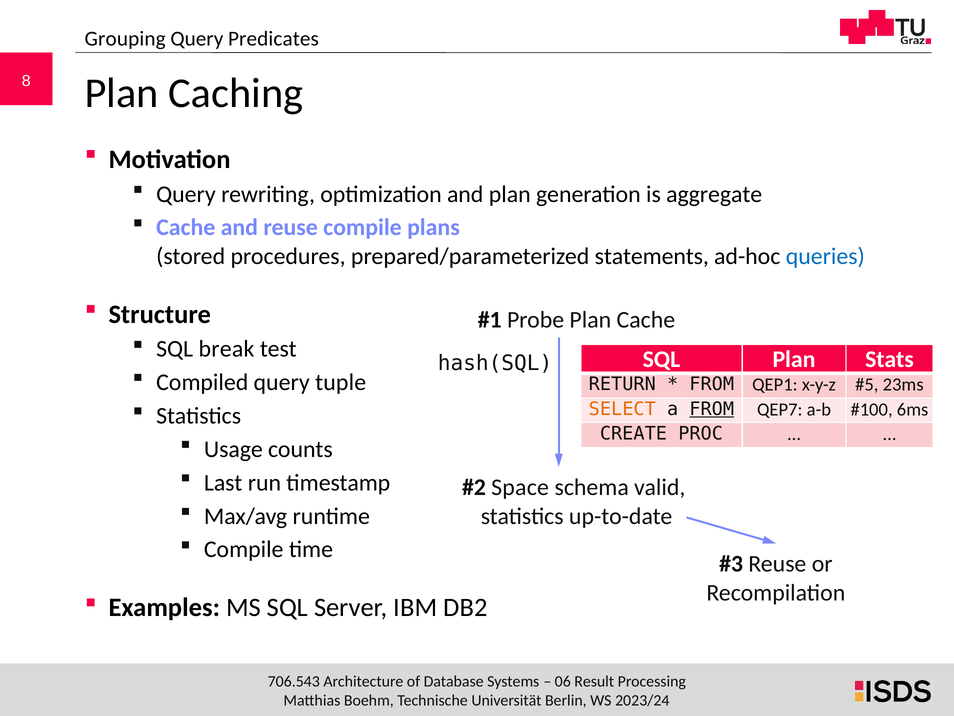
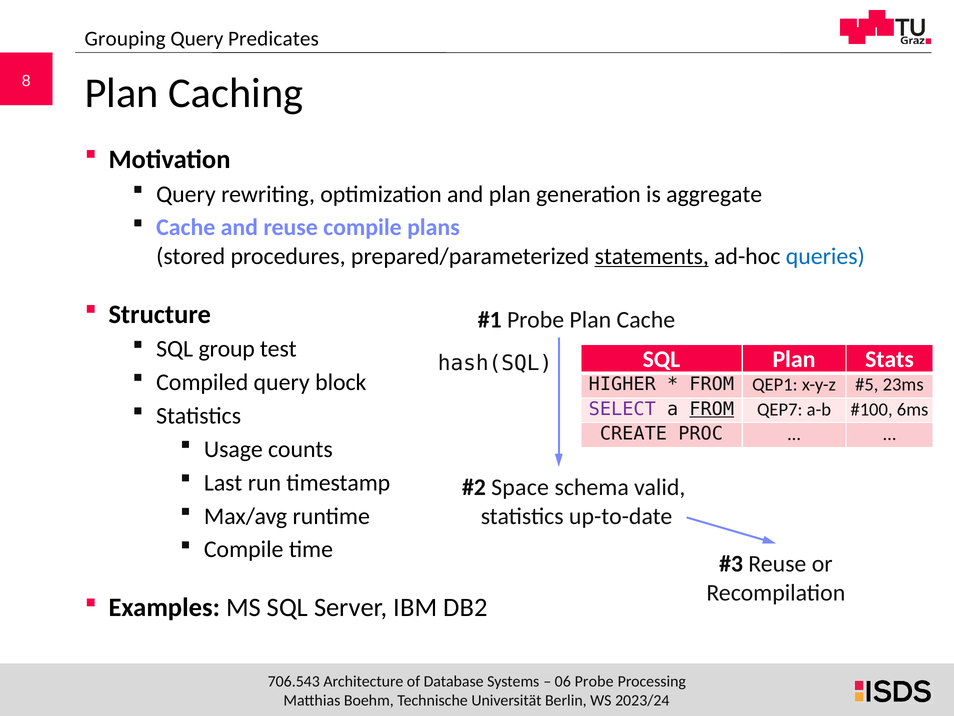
statements underline: none -> present
break: break -> group
tuple: tuple -> block
RETURN: RETURN -> HIGHER
SELECT colour: orange -> purple
Result at (594, 681): Result -> Probe
